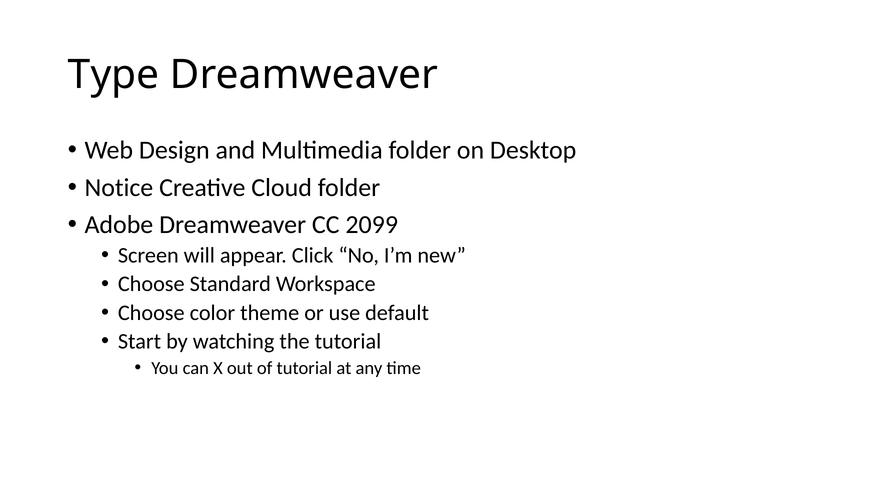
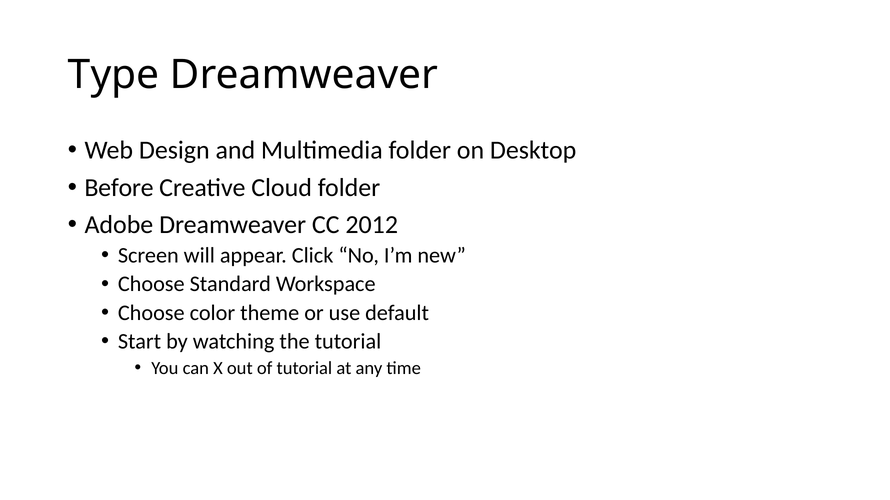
Notice: Notice -> Before
2099: 2099 -> 2012
